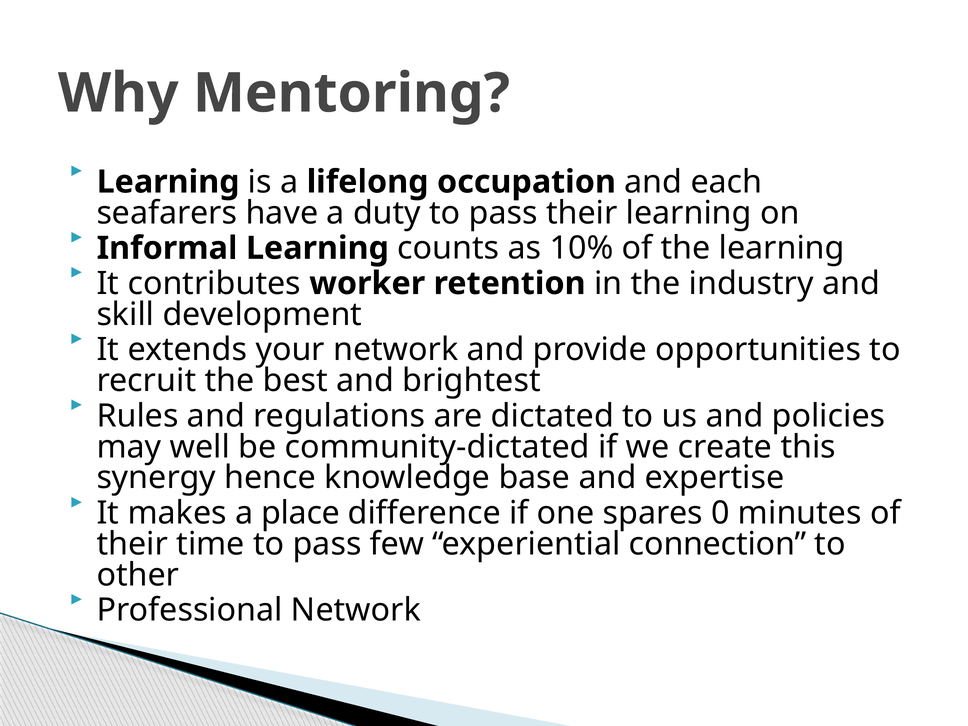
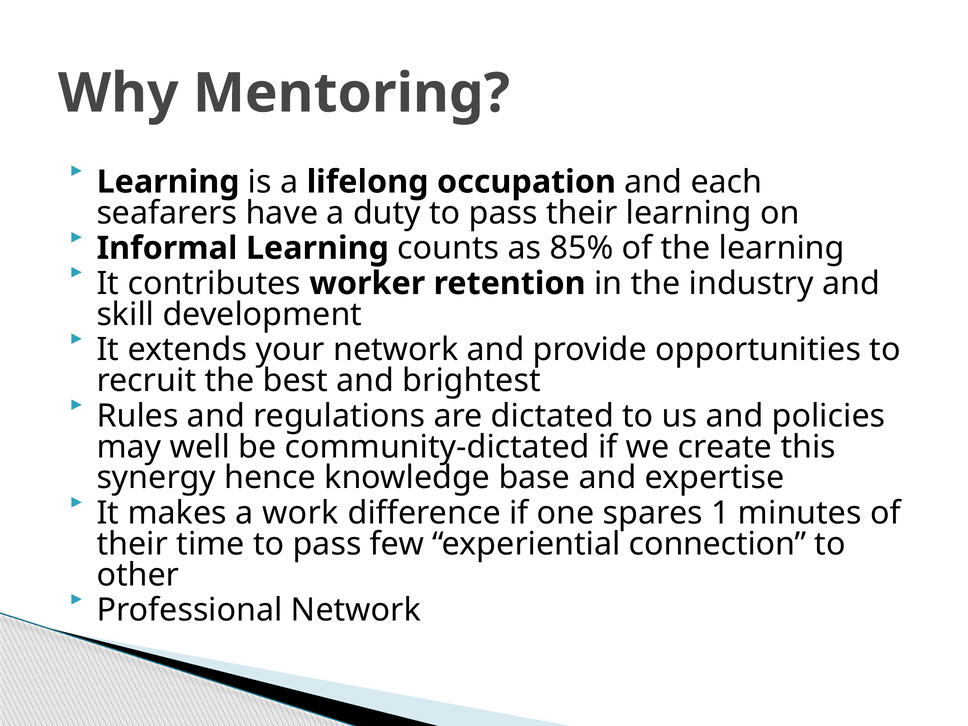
10%: 10% -> 85%
place: place -> work
0: 0 -> 1
